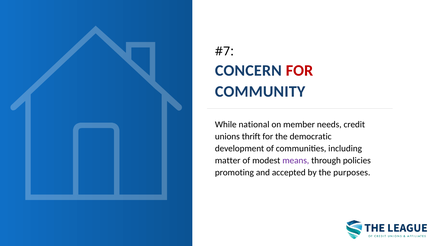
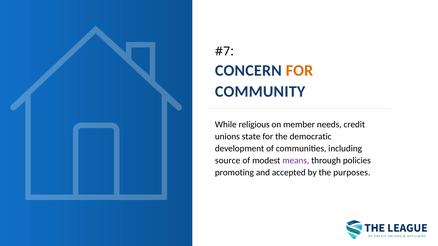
FOR at (299, 71) colour: red -> orange
national: national -> religious
thrift: thrift -> state
matter: matter -> source
